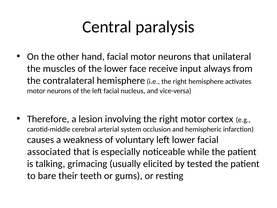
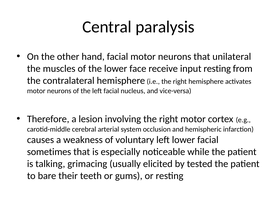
input always: always -> resting
associated: associated -> sometimes
